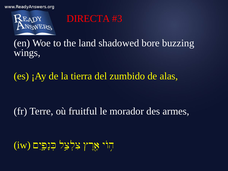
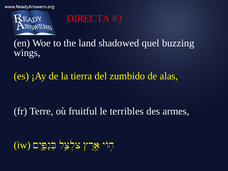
bore: bore -> quel
morador: morador -> terribles
